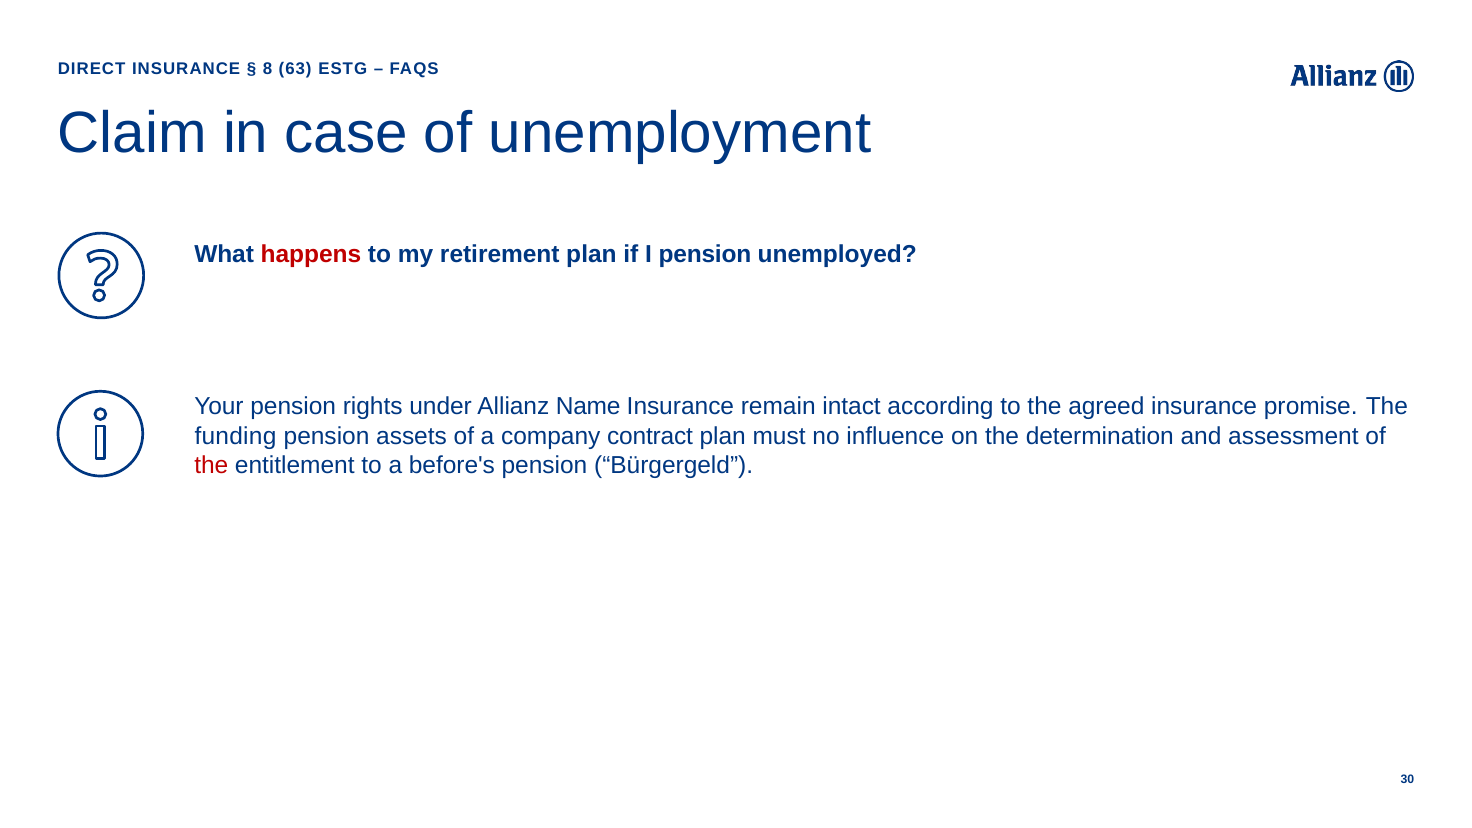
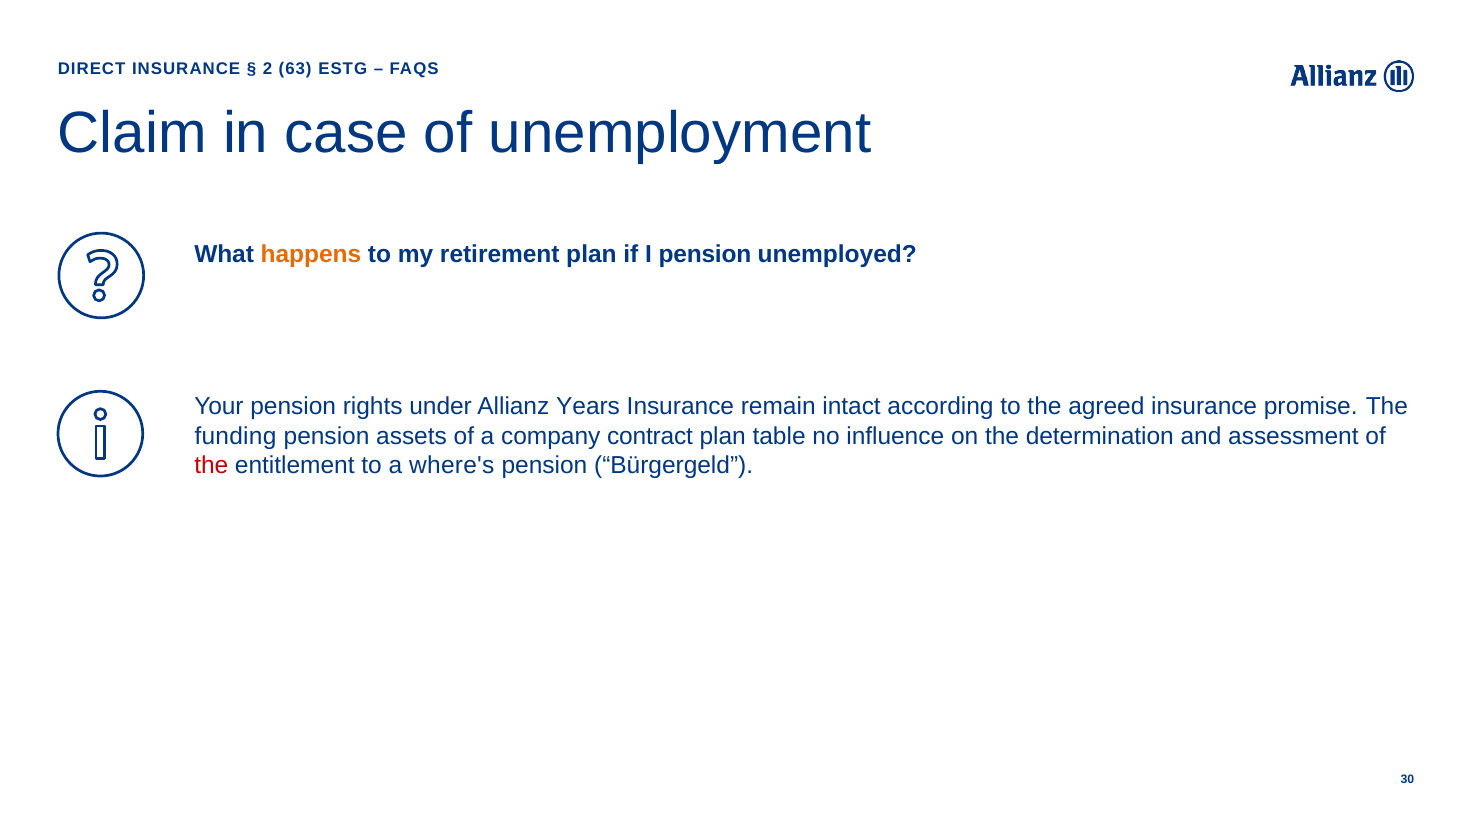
8: 8 -> 2
happens colour: red -> orange
Name: Name -> Years
must: must -> table
before's: before's -> where's
